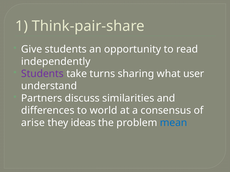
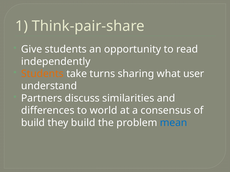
Students at (42, 74) colour: purple -> orange
arise at (33, 123): arise -> build
they ideas: ideas -> build
